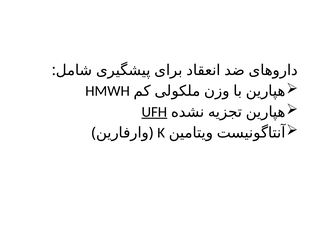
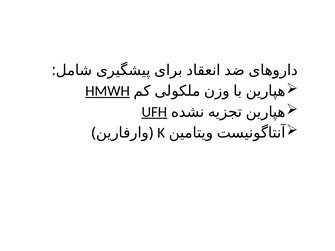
HMWH underline: none -> present
